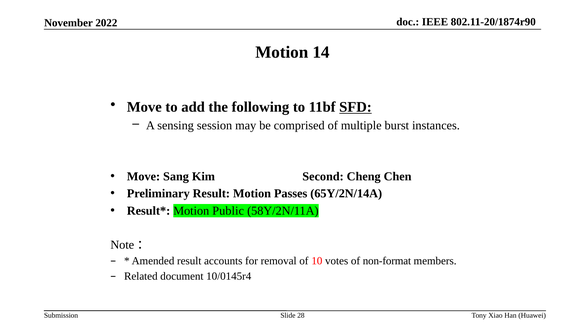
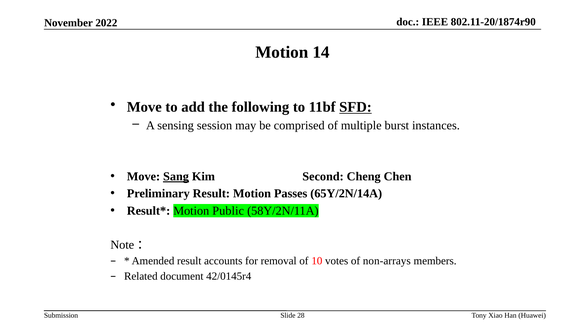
Sang underline: none -> present
non-format: non-format -> non-arrays
10/0145r4: 10/0145r4 -> 42/0145r4
